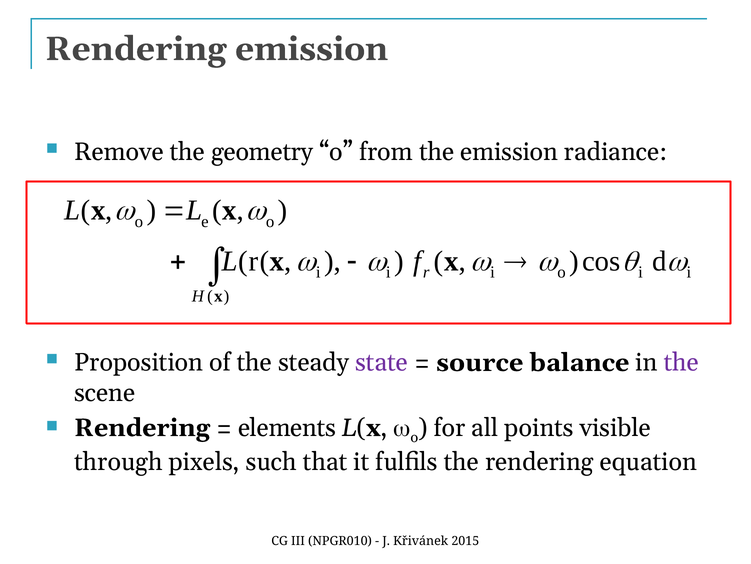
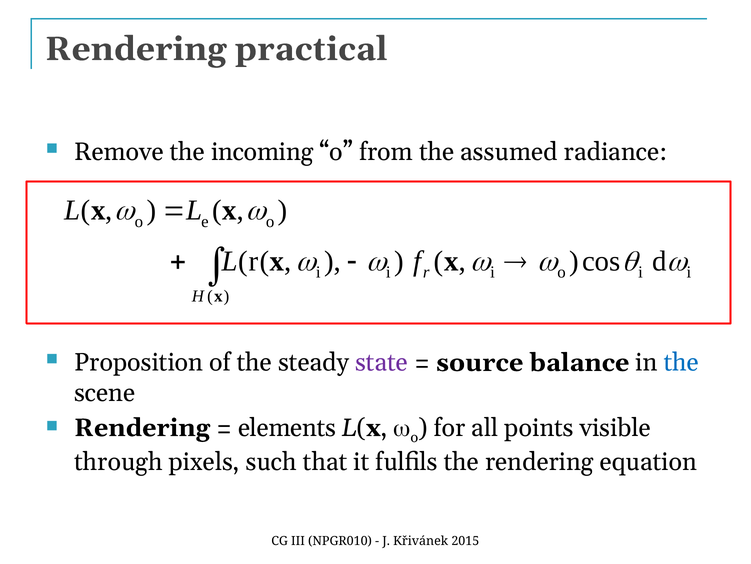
Rendering emission: emission -> practical
geometry: geometry -> incoming
the emission: emission -> assumed
the at (681, 362) colour: purple -> blue
